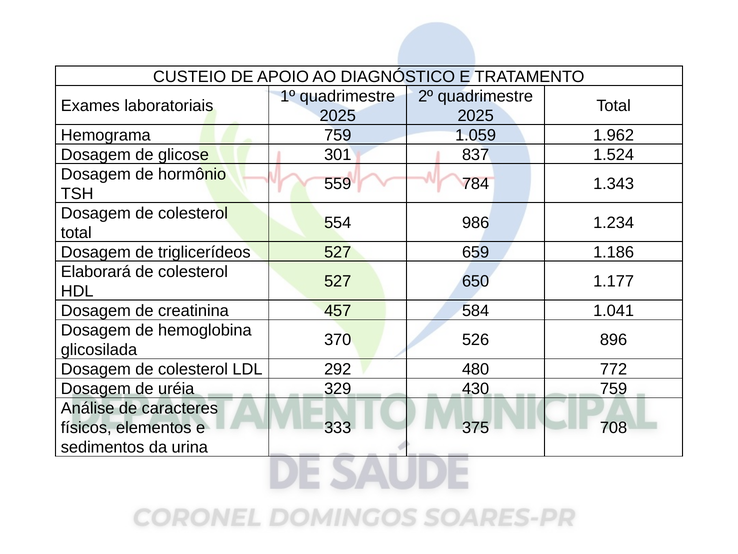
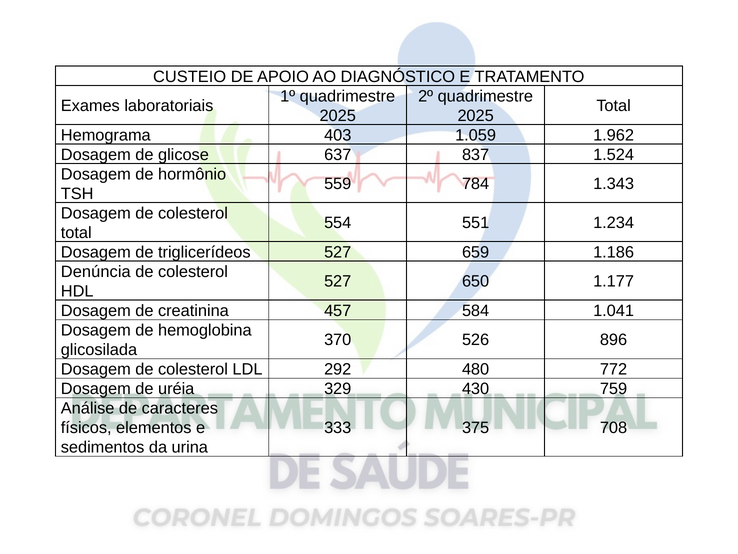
Hemograma 759: 759 -> 403
301: 301 -> 637
986: 986 -> 551
Elaborará: Elaborará -> Denúncia
